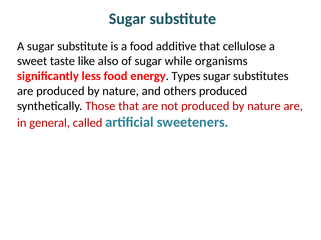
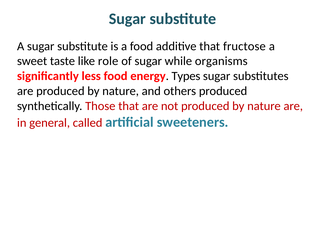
cellulose: cellulose -> fructose
also: also -> role
